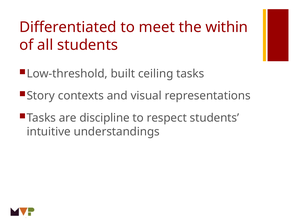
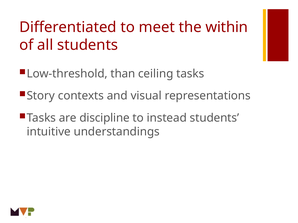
built: built -> than
respect: respect -> instead
